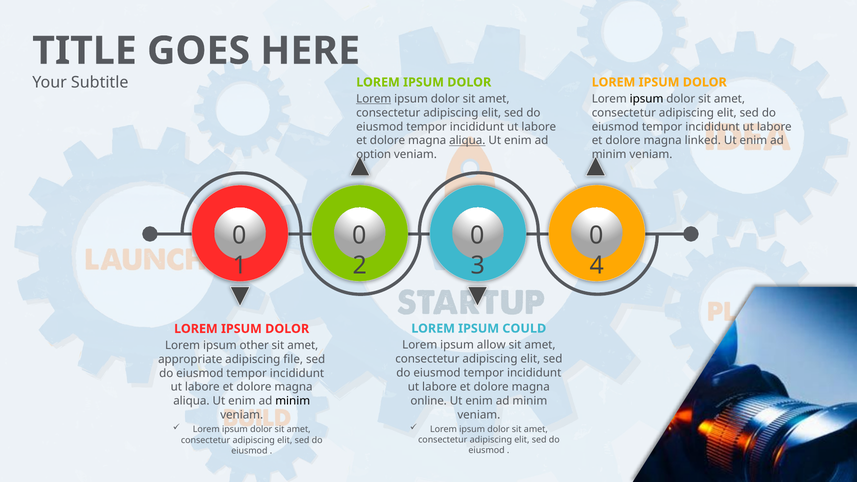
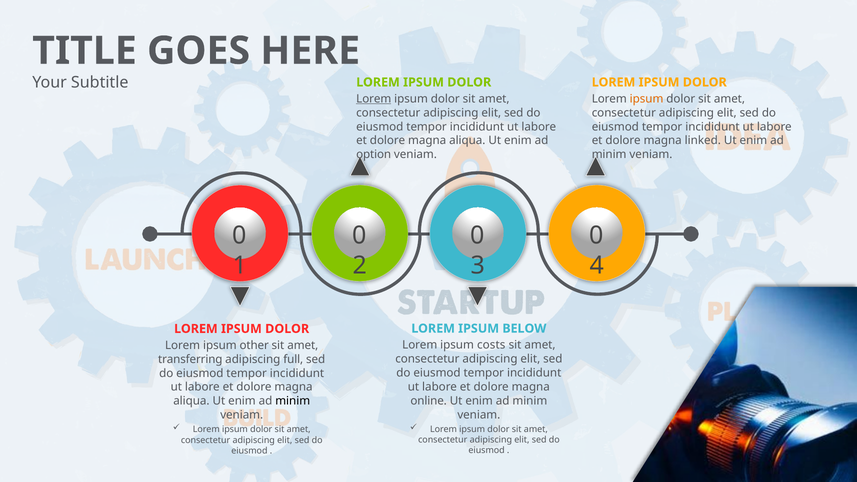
ipsum at (647, 99) colour: black -> orange
aliqua at (467, 141) underline: present -> none
COULD: COULD -> BELOW
allow: allow -> costs
appropriate: appropriate -> transferring
file: file -> full
